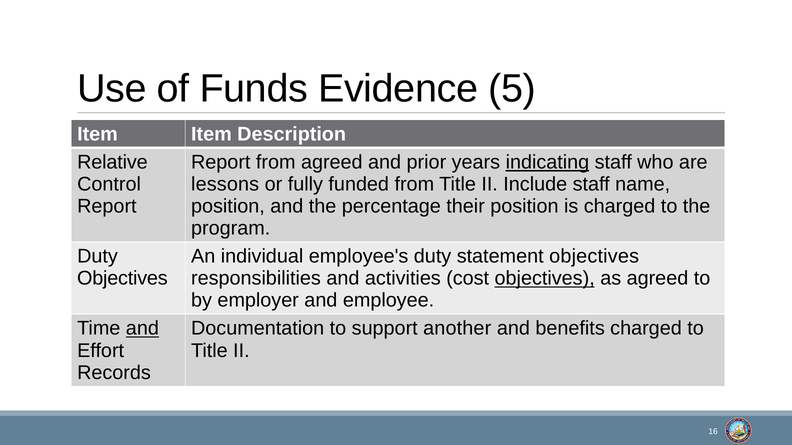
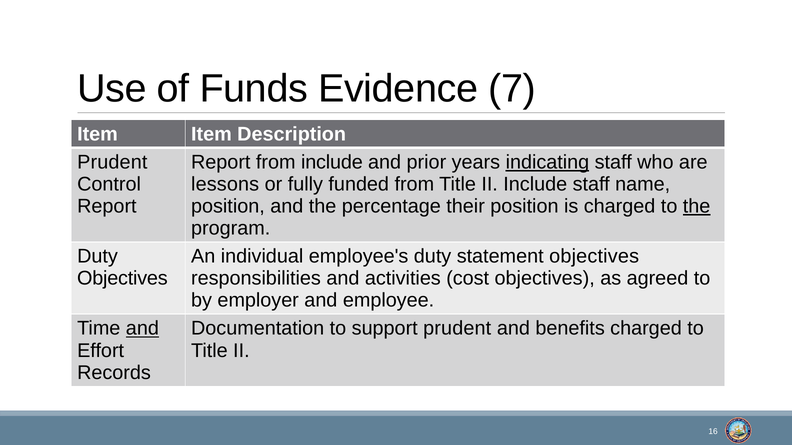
5: 5 -> 7
Relative at (112, 162): Relative -> Prudent
from agreed: agreed -> include
the at (697, 206) underline: none -> present
objectives at (545, 279) underline: present -> none
support another: another -> prudent
